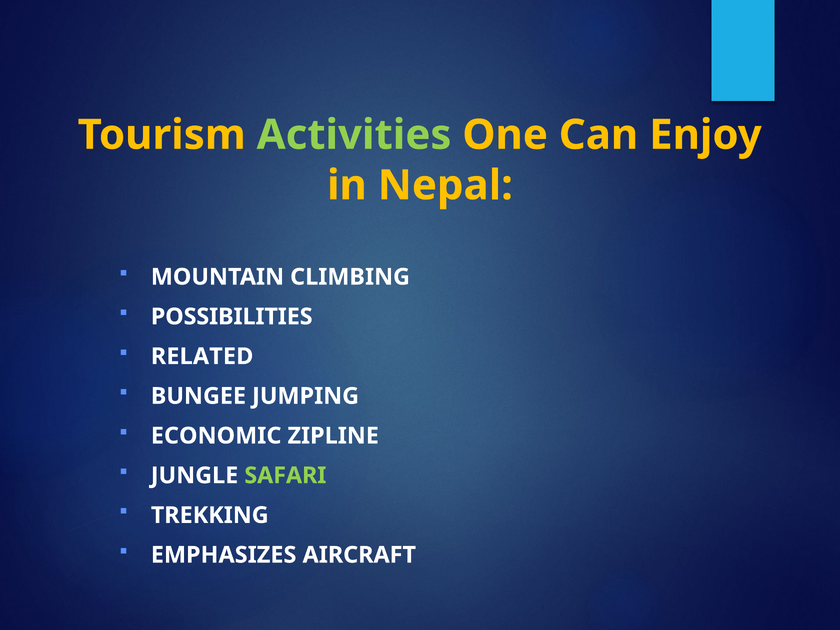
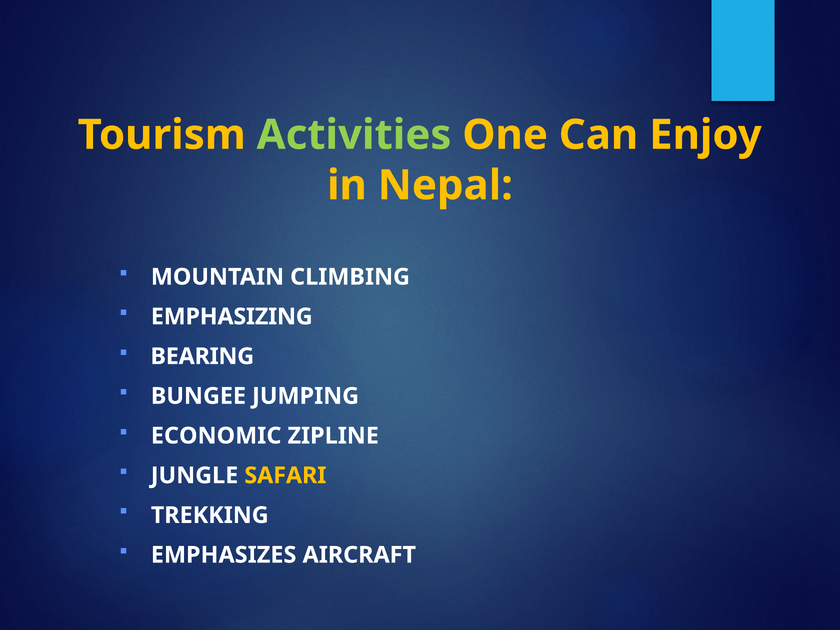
POSSIBILITIES: POSSIBILITIES -> EMPHASIZING
RELATED: RELATED -> BEARING
SAFARI colour: light green -> yellow
